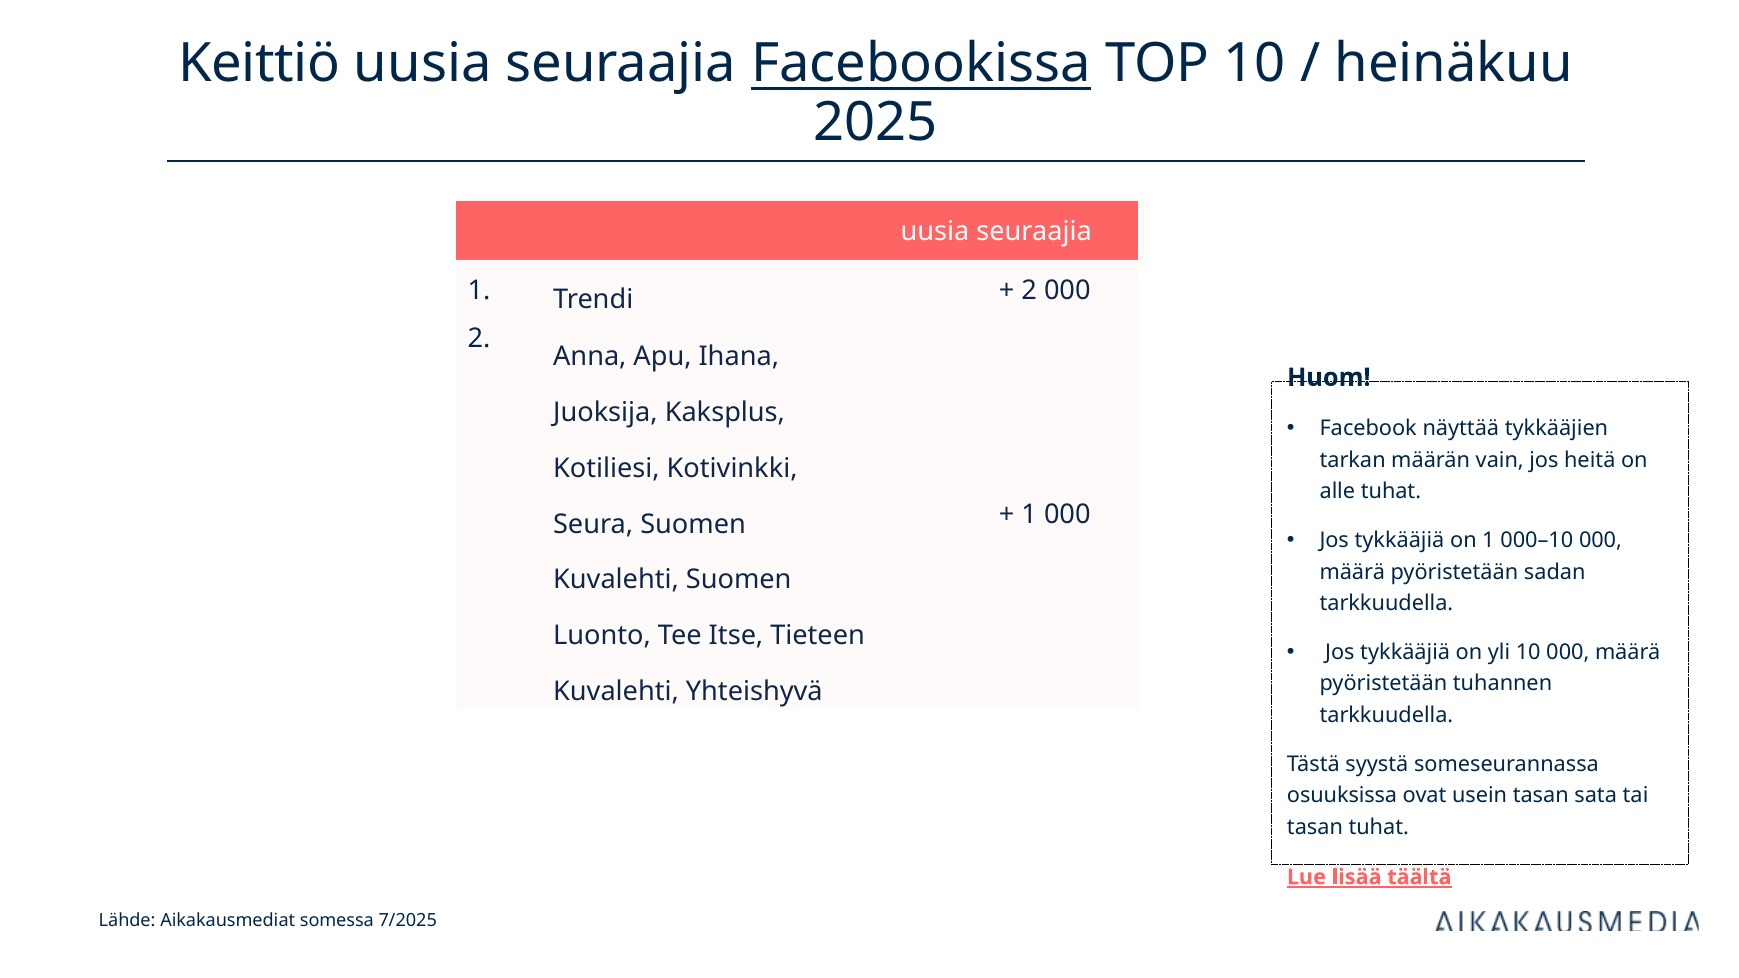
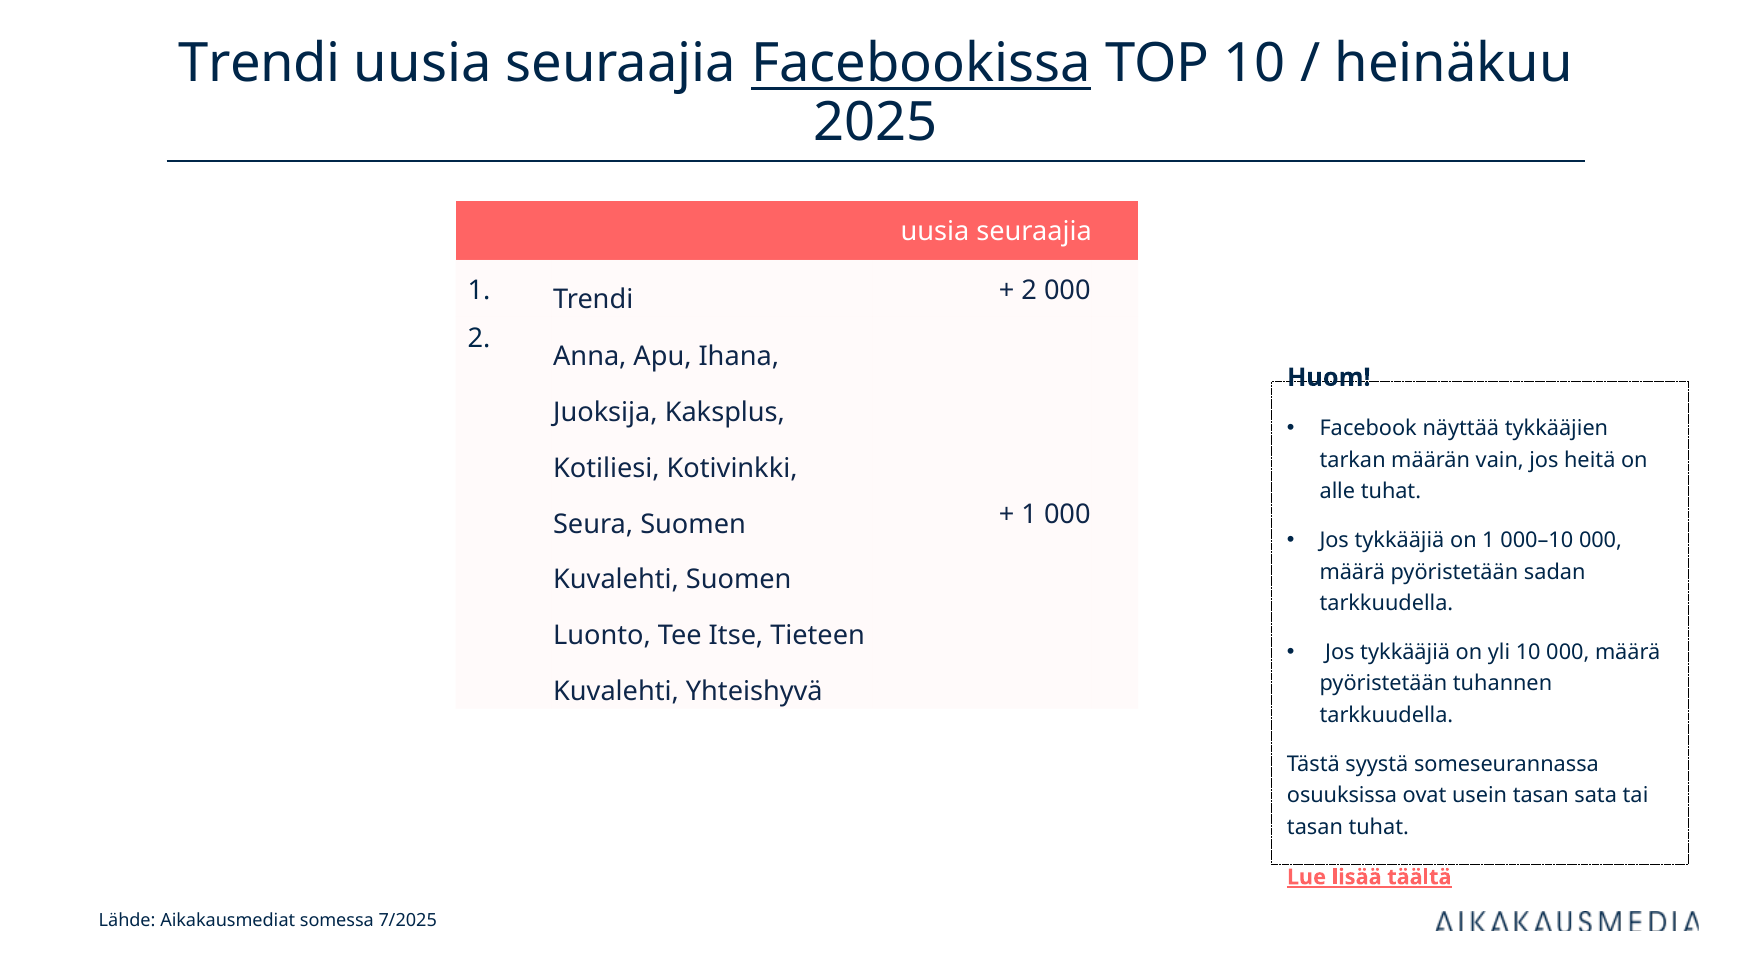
Keittiö at (259, 64): Keittiö -> Trendi
